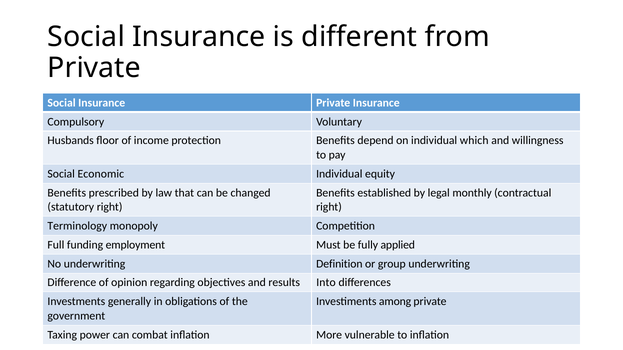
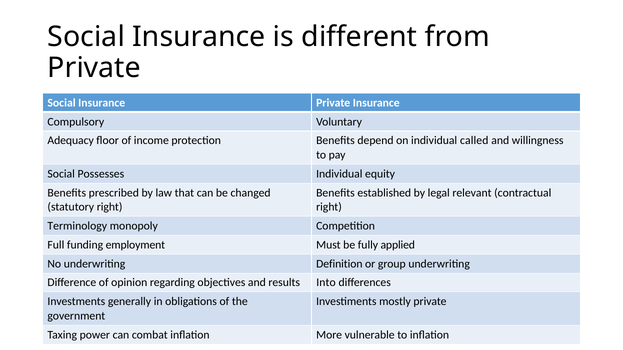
Husbands: Husbands -> Adequacy
which: which -> called
Economic: Economic -> Possesses
monthly: monthly -> relevant
among: among -> mostly
